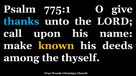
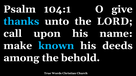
775:1: 775:1 -> 104:1
known colour: yellow -> light blue
thyself: thyself -> behold
